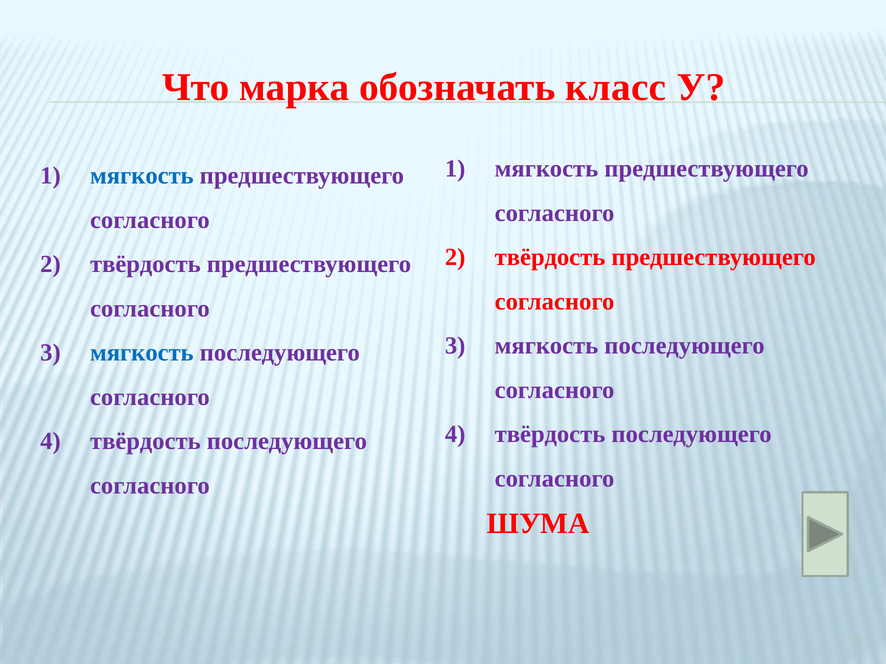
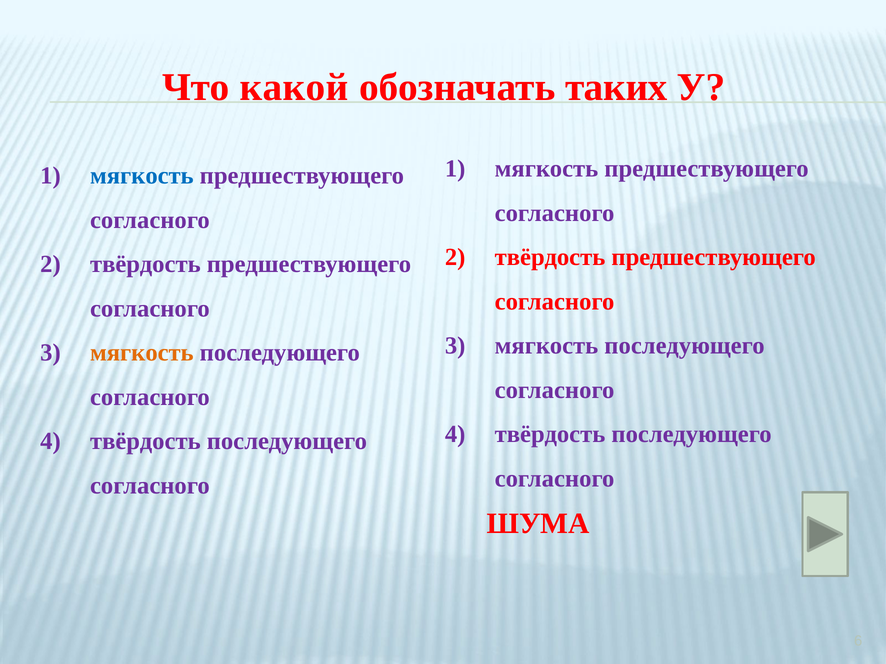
марка: марка -> какой
класс: класс -> таких
мягкость at (142, 353) colour: blue -> orange
